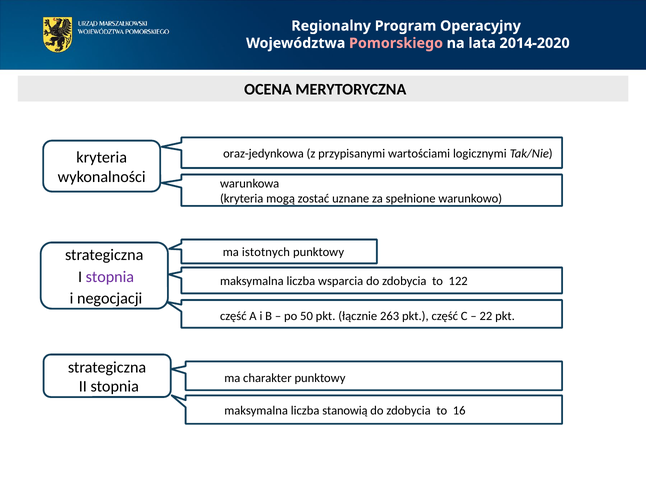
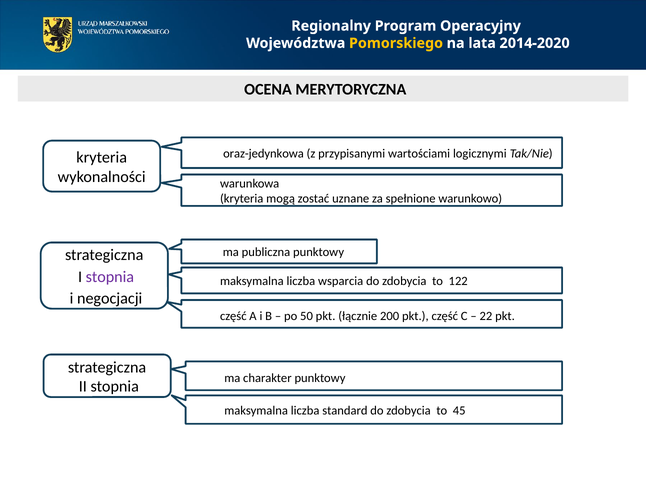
Pomorskiego colour: pink -> yellow
istotnych: istotnych -> publiczna
263: 263 -> 200
stanowią: stanowią -> standard
16: 16 -> 45
